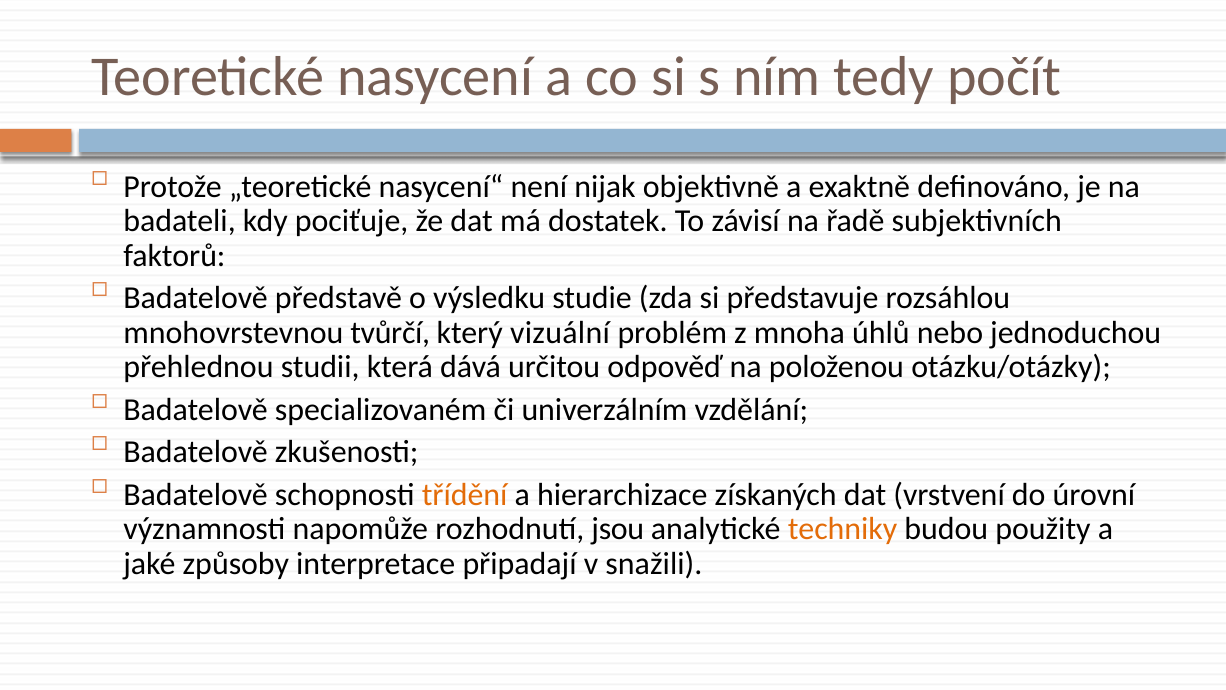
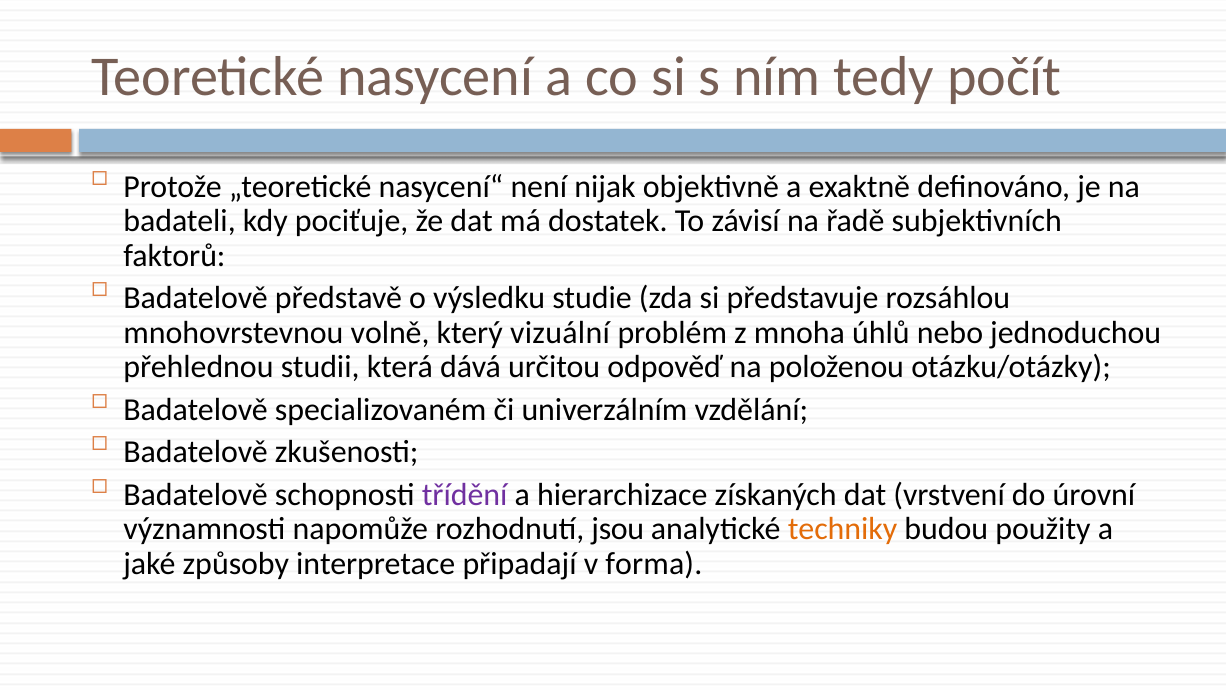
tvůrčí: tvůrčí -> volně
třídění colour: orange -> purple
snažili: snažili -> forma
